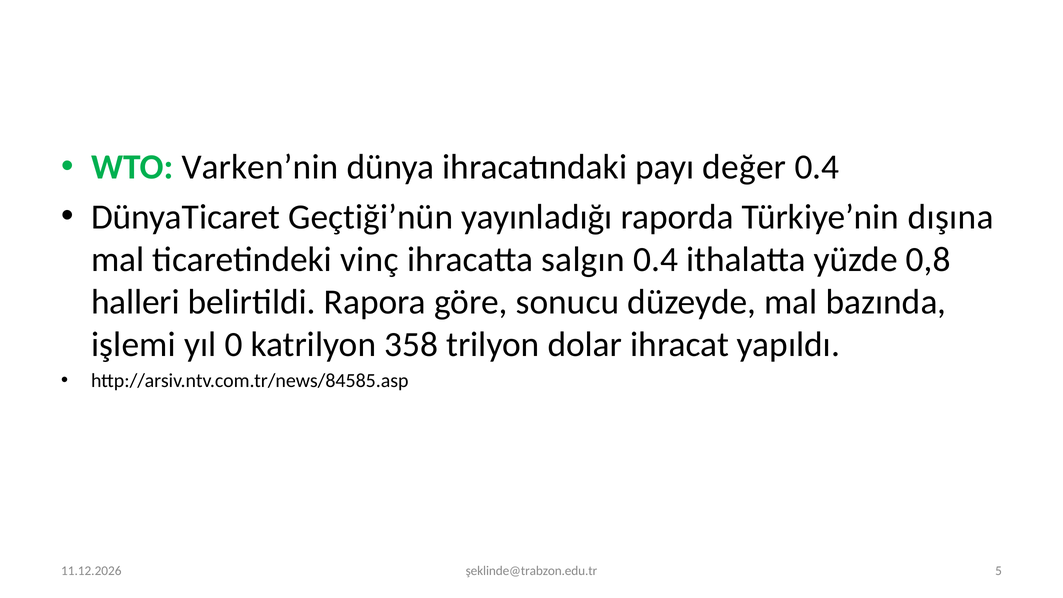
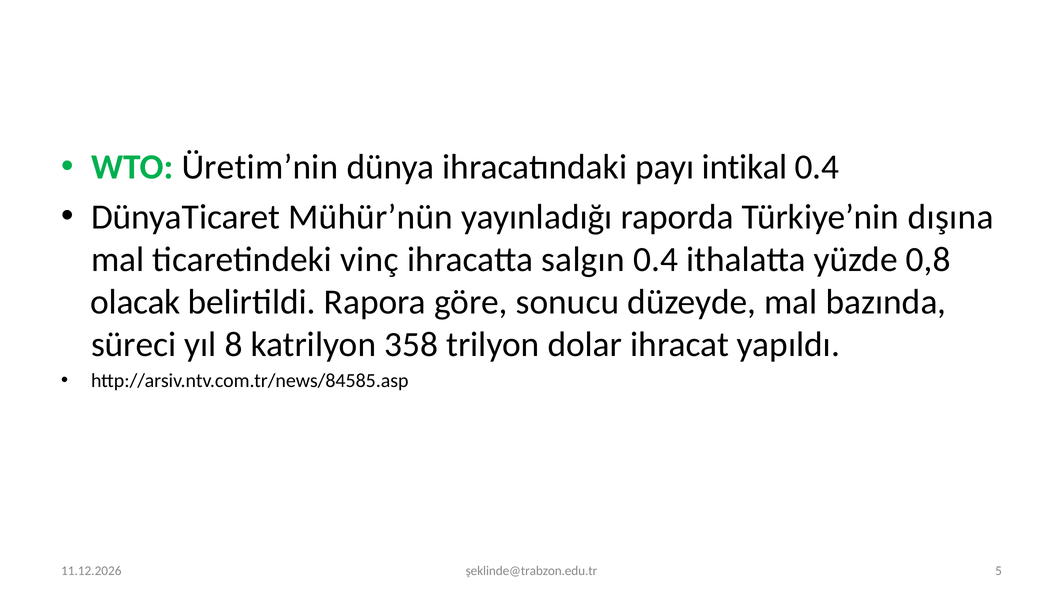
Varken’nin: Varken’nin -> Üretim’nin
değer: değer -> intikal
Geçtiği’nün: Geçtiği’nün -> Mühür’nün
halleri: halleri -> olacak
işlemi: işlemi -> süreci
0: 0 -> 8
